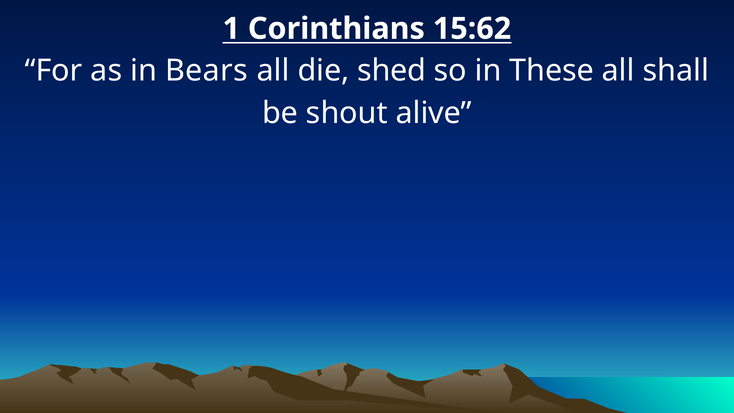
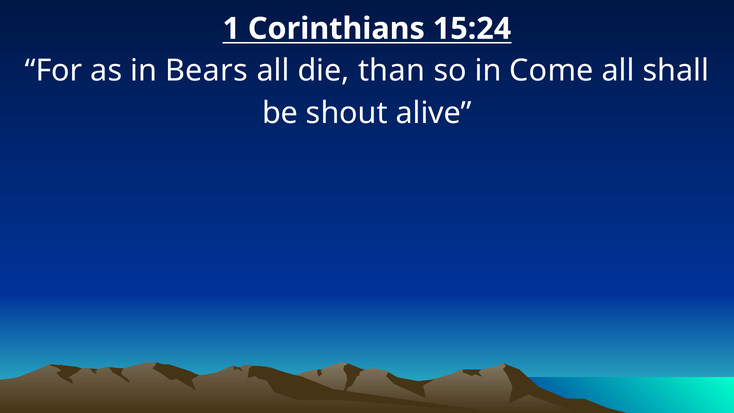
15:62: 15:62 -> 15:24
shed: shed -> than
These: These -> Come
